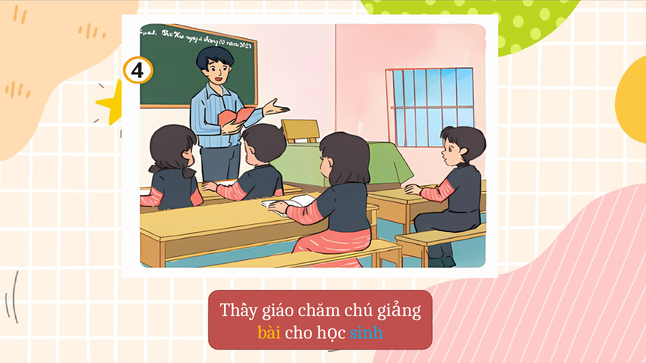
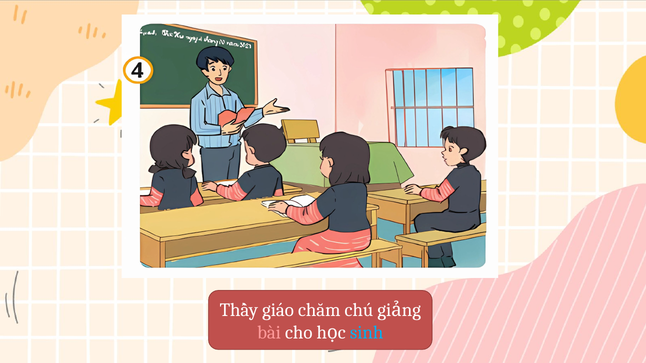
bài colour: yellow -> pink
